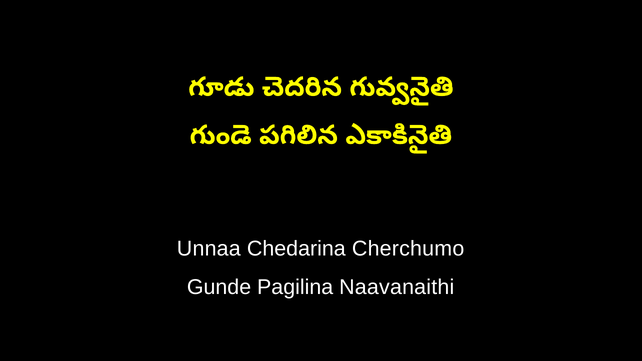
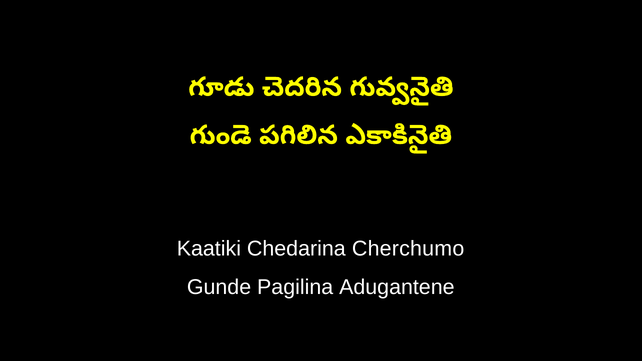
Unnaa: Unnaa -> Kaatiki
Naavanaithi: Naavanaithi -> Adugantene
